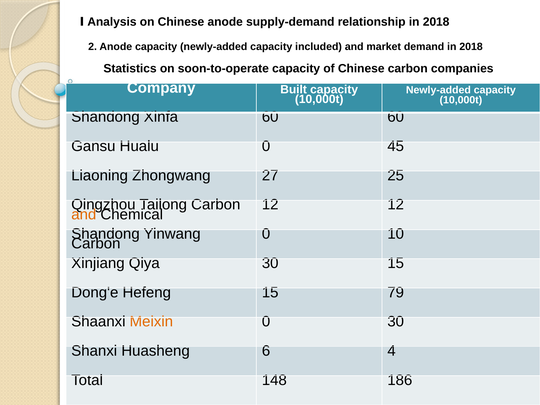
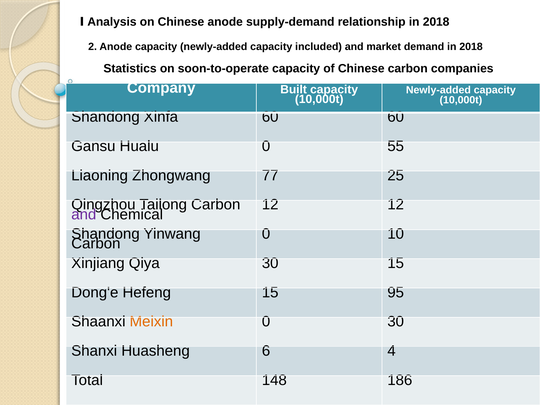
45: 45 -> 55
27: 27 -> 77
and at (84, 214) colour: orange -> purple
79: 79 -> 95
